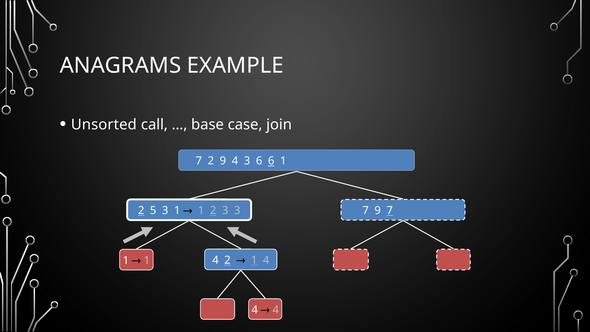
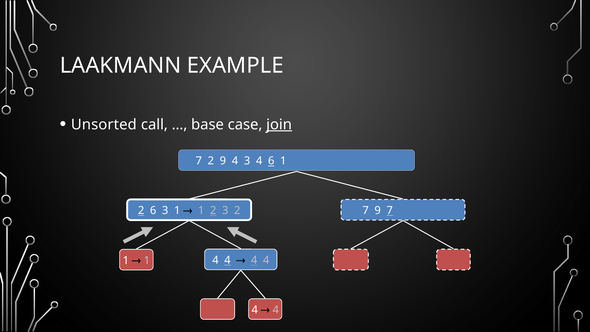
ANAGRAMS: ANAGRAMS -> LAAKMANN
join underline: none -> present
4 3 6: 6 -> 4
2 5: 5 -> 6
3 3: 3 -> 2
2 at (227, 260): 2 -> 4
1 at (254, 260): 1 -> 4
